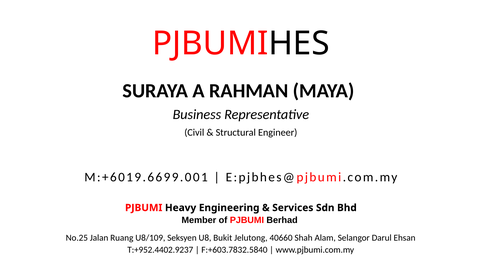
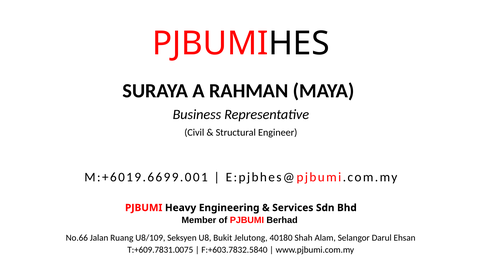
No.25: No.25 -> No.66
40660: 40660 -> 40180
T:+952.4402.9237: T:+952.4402.9237 -> T:+609.7831.0075
